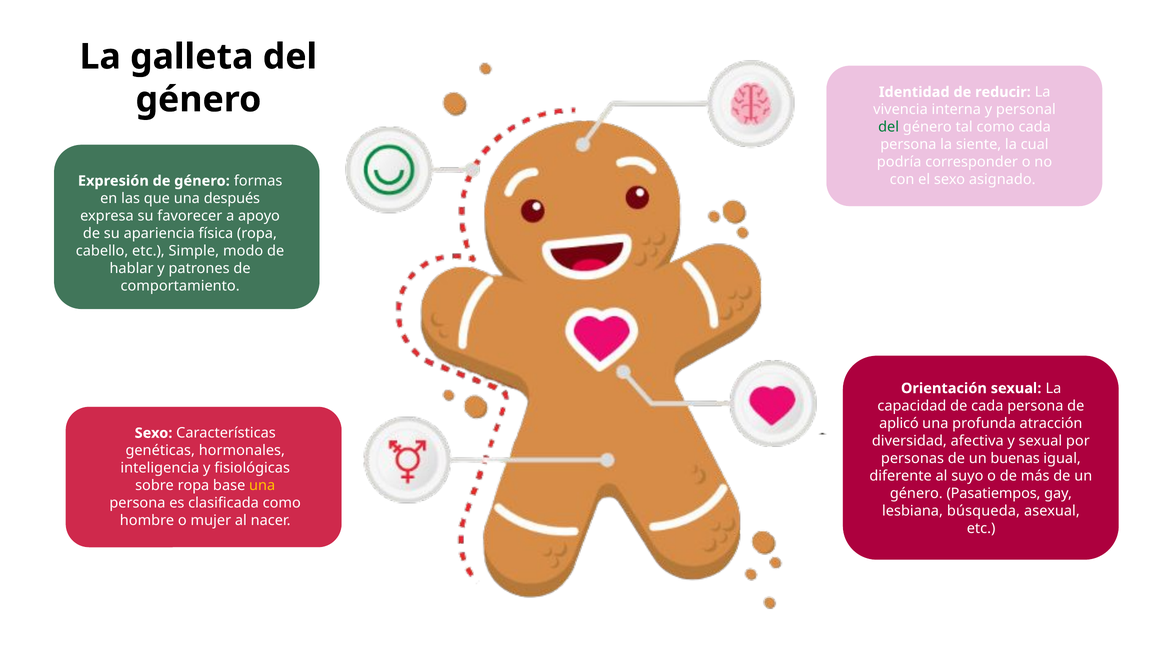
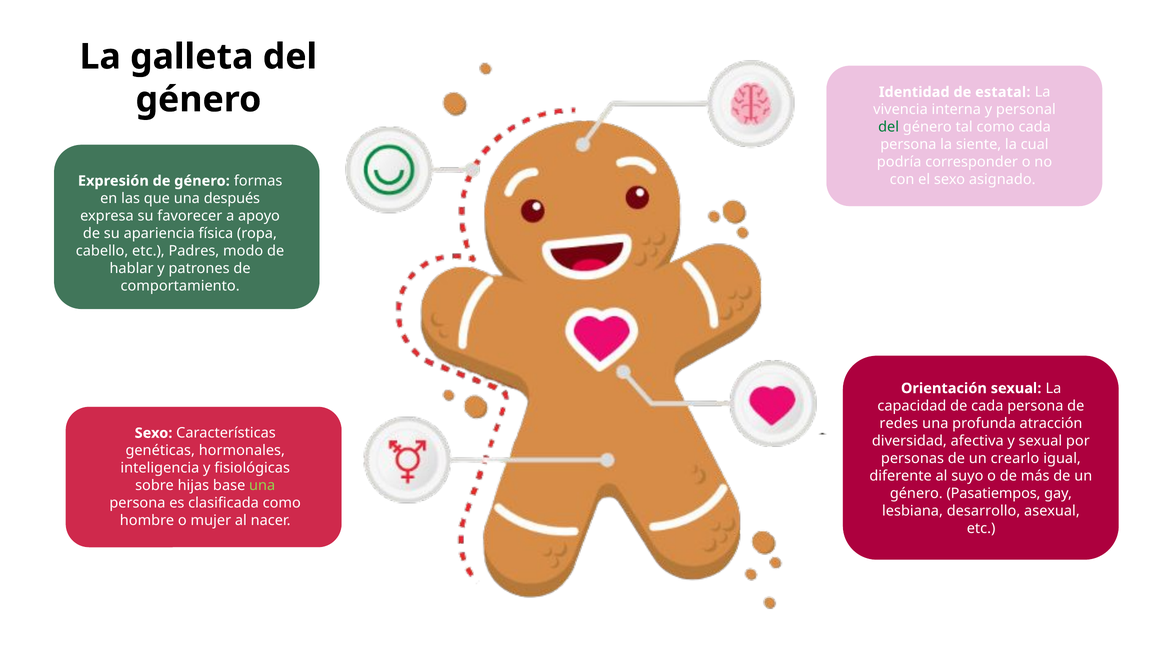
reducir: reducir -> estatal
Simple: Simple -> Padres
aplicó: aplicó -> redes
buenas: buenas -> crearlo
sobre ropa: ropa -> hijas
una at (262, 486) colour: yellow -> light green
búsqueda: búsqueda -> desarrollo
